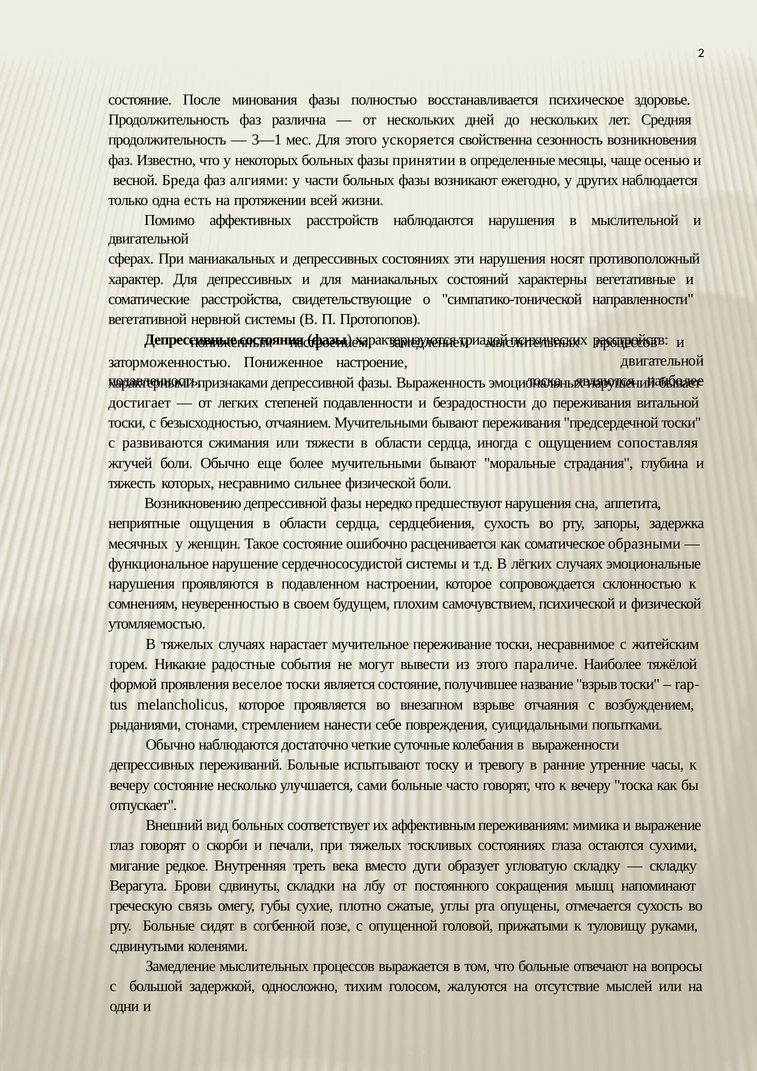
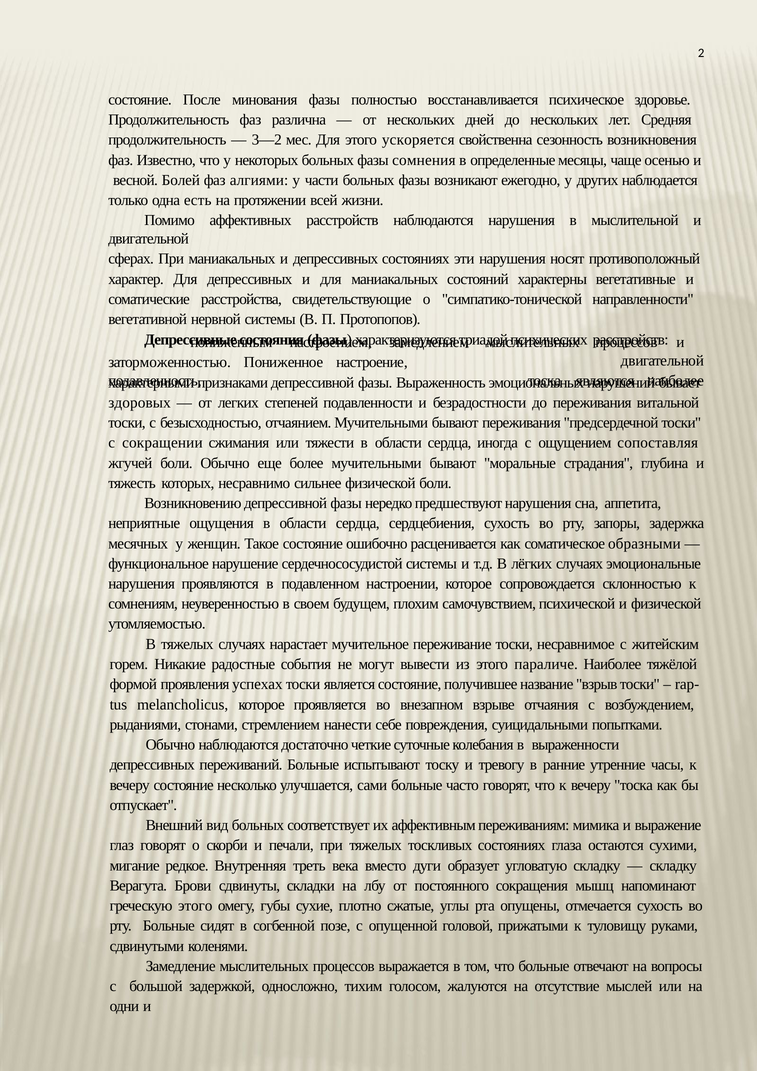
3—1: 3—1 -> 3—2
принятии: принятии -> сомнения
Бреда: Бреда -> Болей
достигает: достигает -> здоровых
развиваются: развиваются -> сокращении
веселое: веселое -> успехах
греческую связь: связь -> этого
